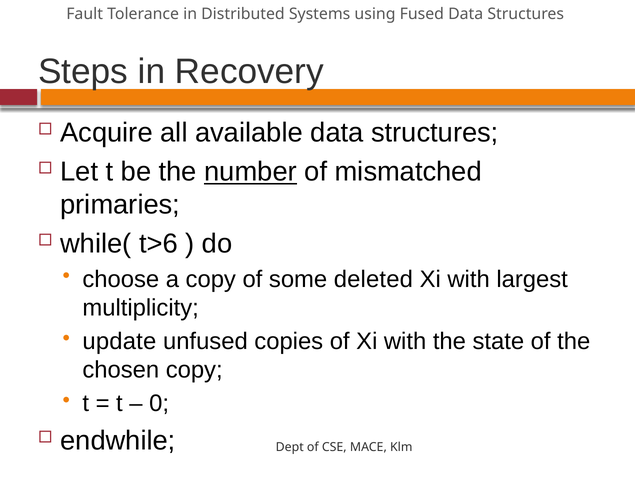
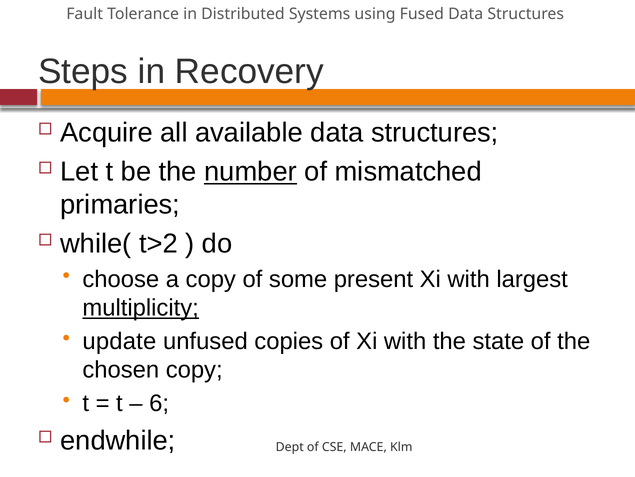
t>6: t>6 -> t>2
deleted: deleted -> present
multiplicity underline: none -> present
0: 0 -> 6
